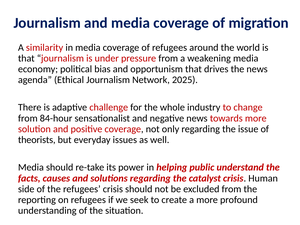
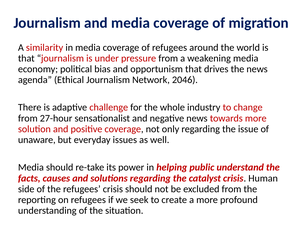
2025: 2025 -> 2046
84-hour: 84-hour -> 27-hour
theorists: theorists -> unaware
